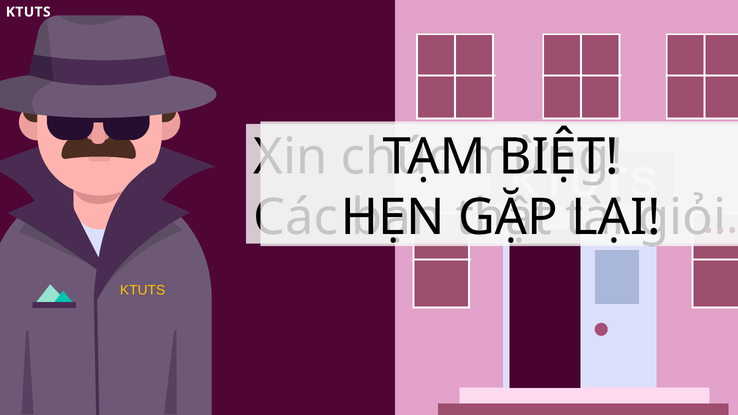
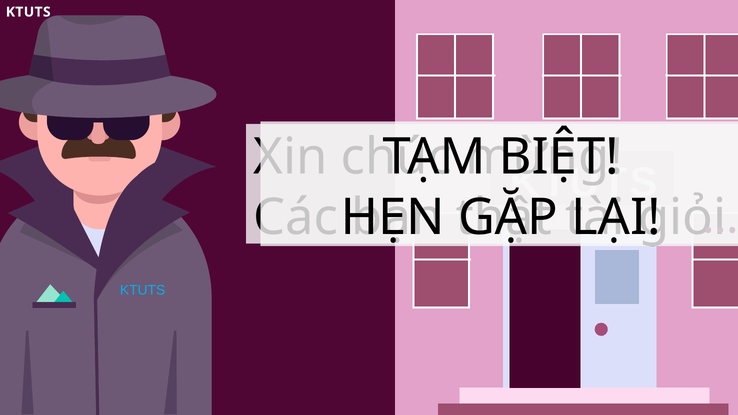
KTUTS at (143, 291) colour: yellow -> light blue
